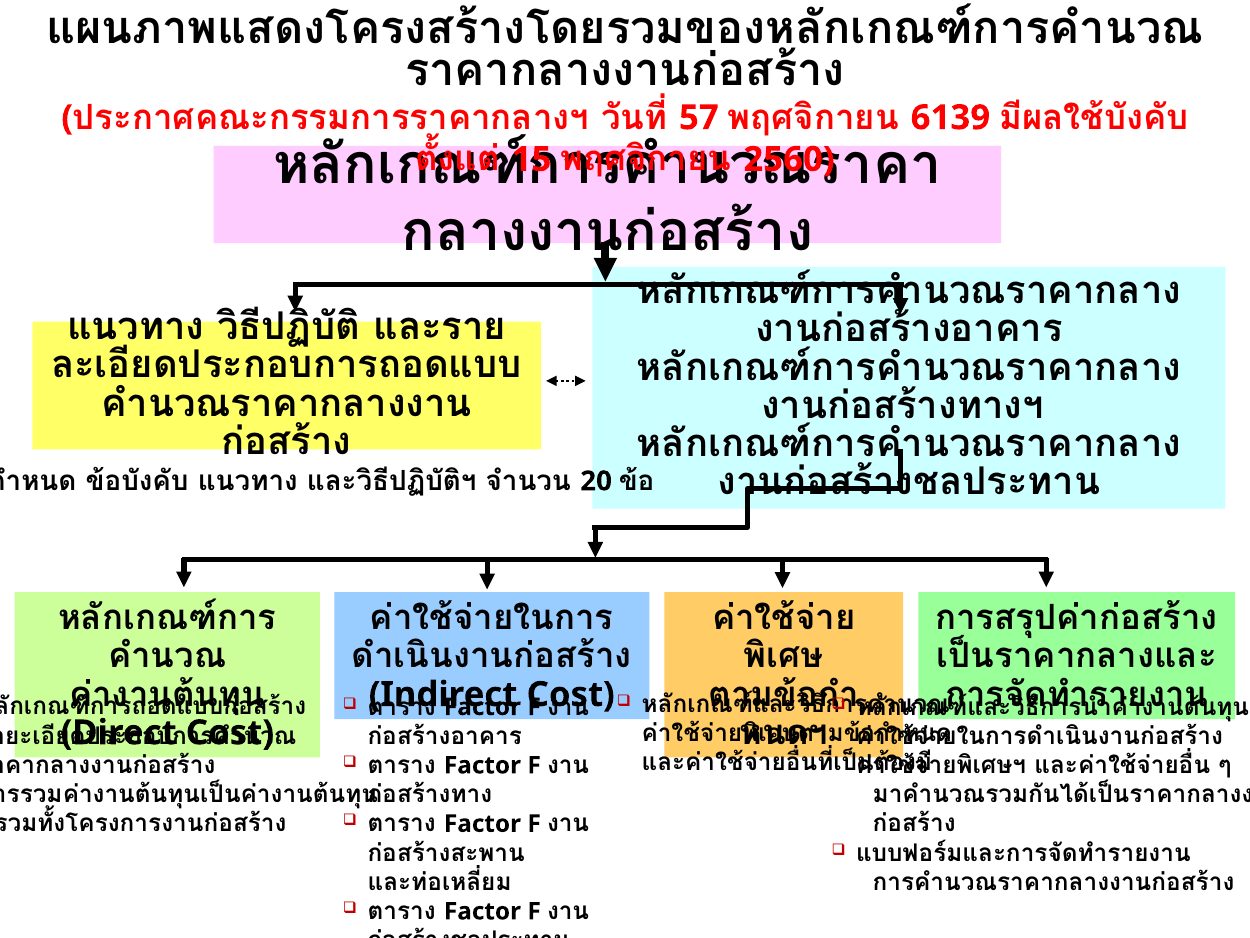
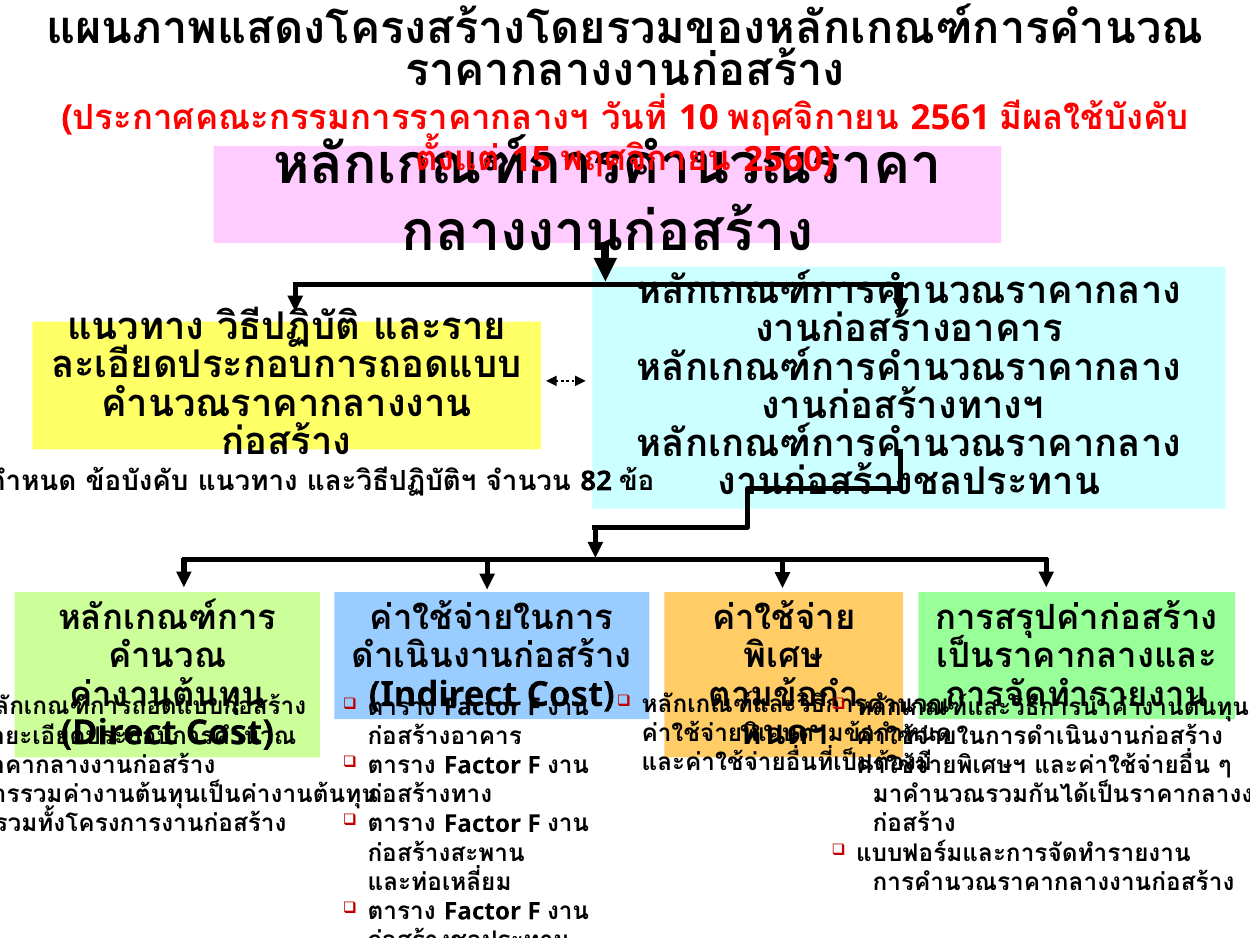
57: 57 -> 10
6139: 6139 -> 2561
20: 20 -> 82
